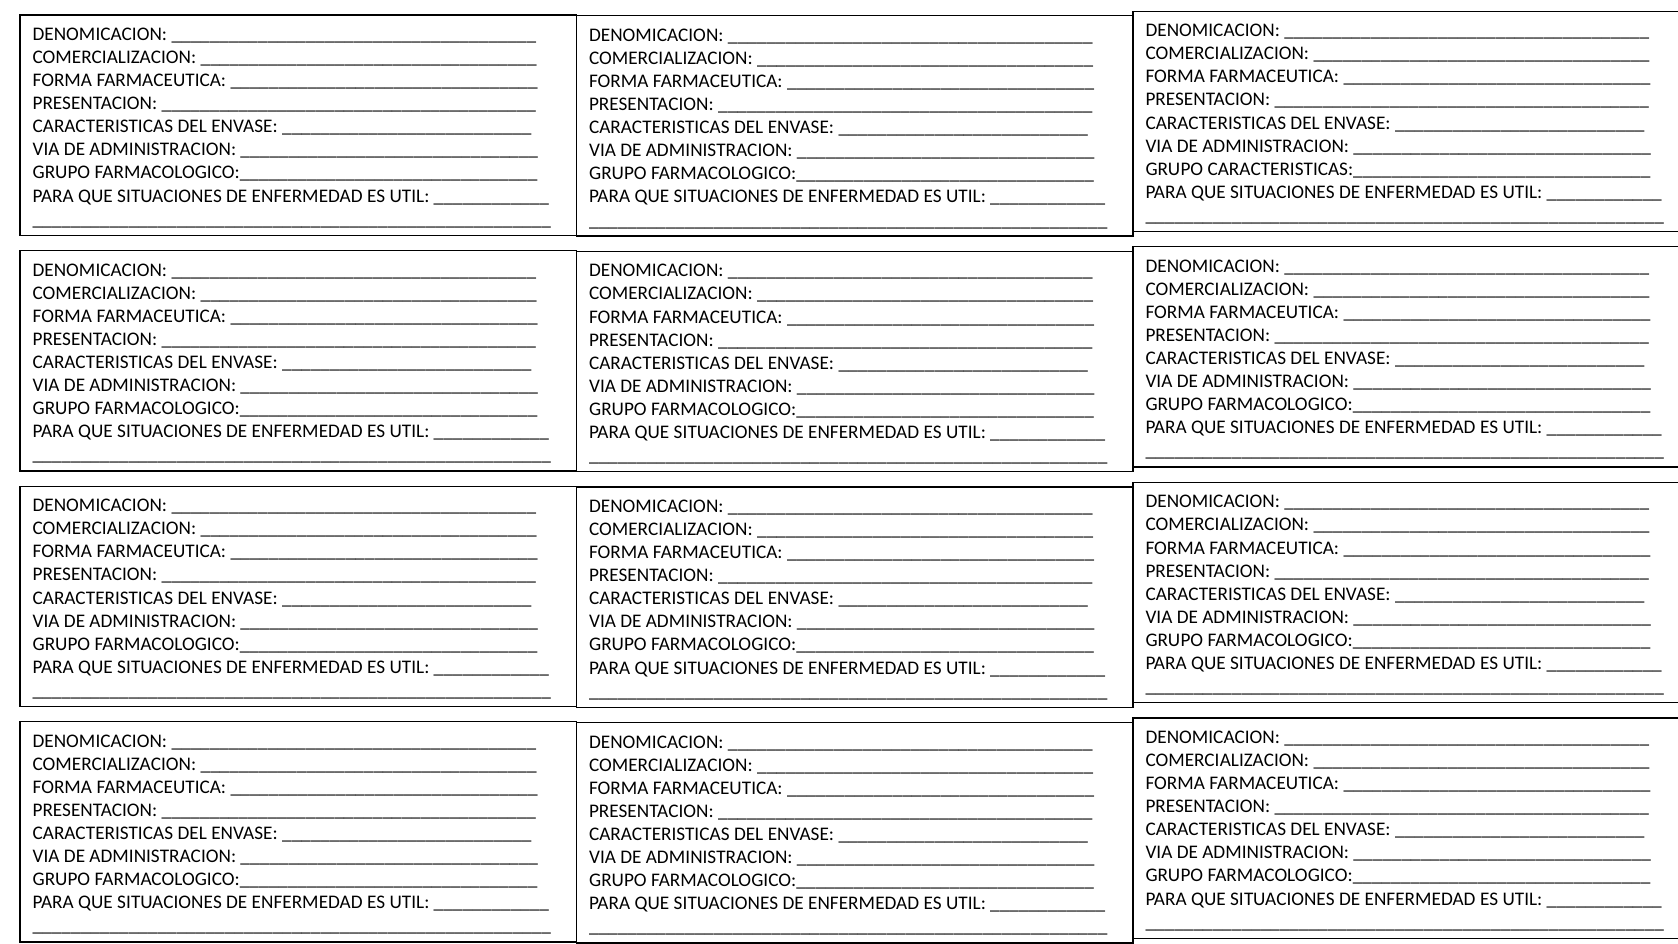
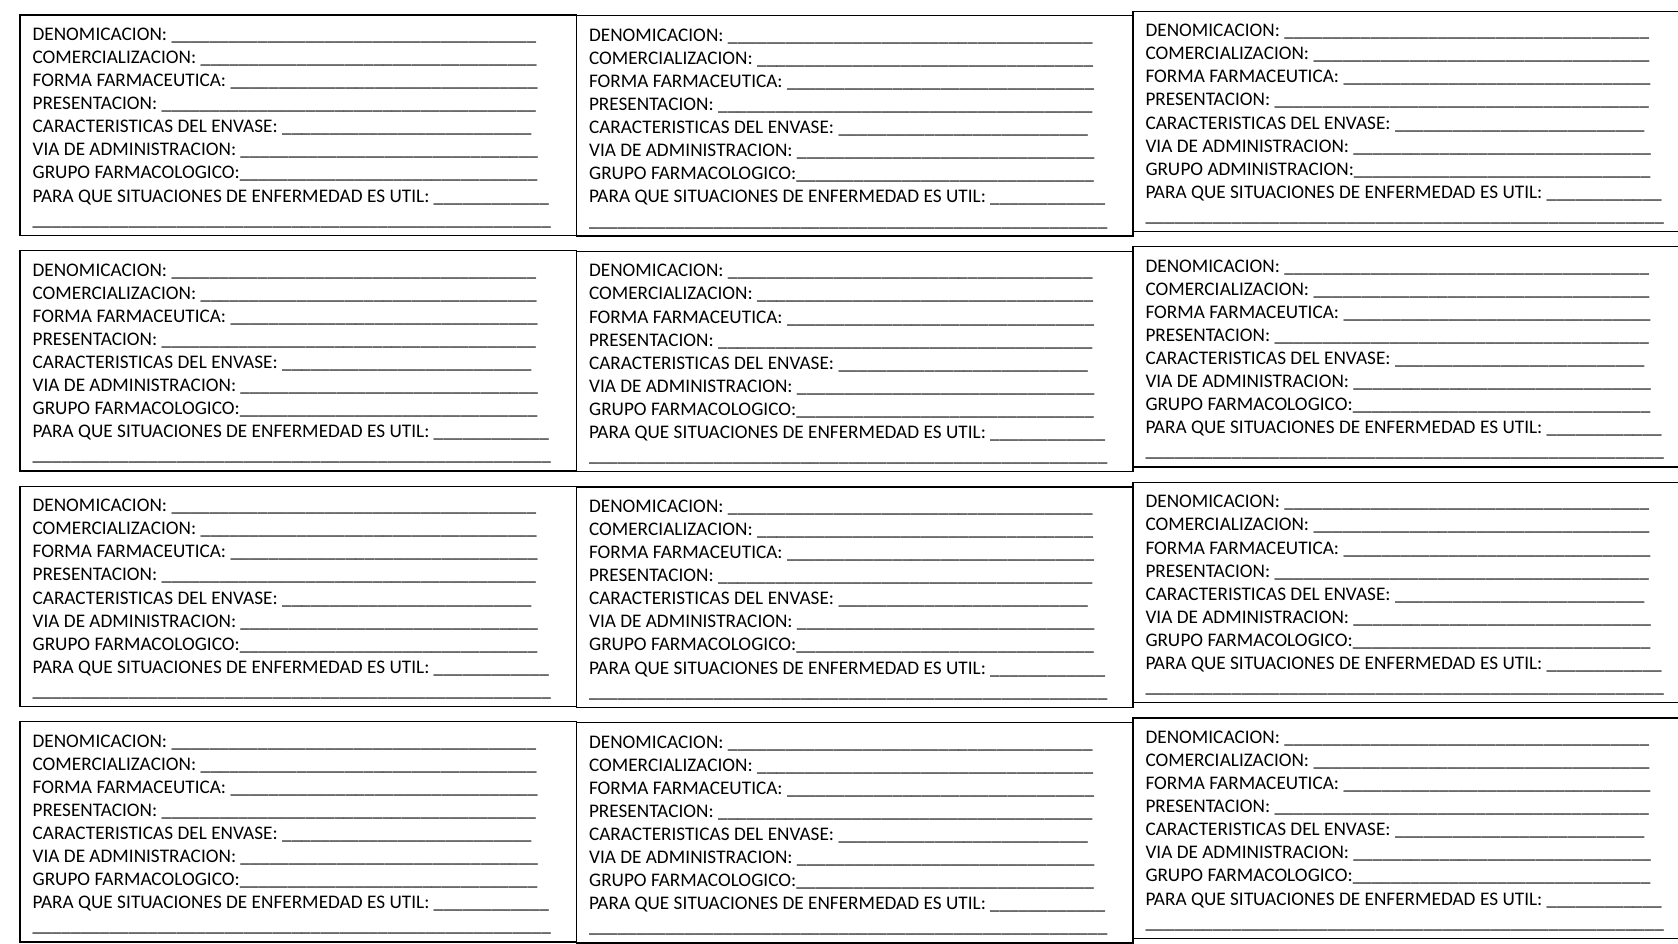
CARACTERISTICAS:_______________________________: CARACTERISTICAS:_______________________________ -> ADMINISTRACION:_______________________________
